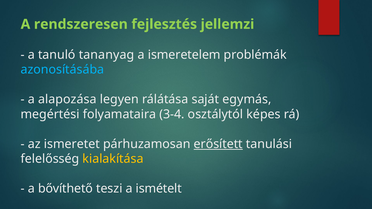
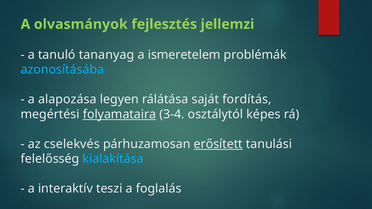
rendszeresen: rendszeresen -> olvasmányok
egymás: egymás -> fordítás
folyamataira underline: none -> present
ismeretet: ismeretet -> cselekvés
kialakítása colour: yellow -> light blue
bővíthető: bővíthető -> interaktív
ismételt: ismételt -> foglalás
